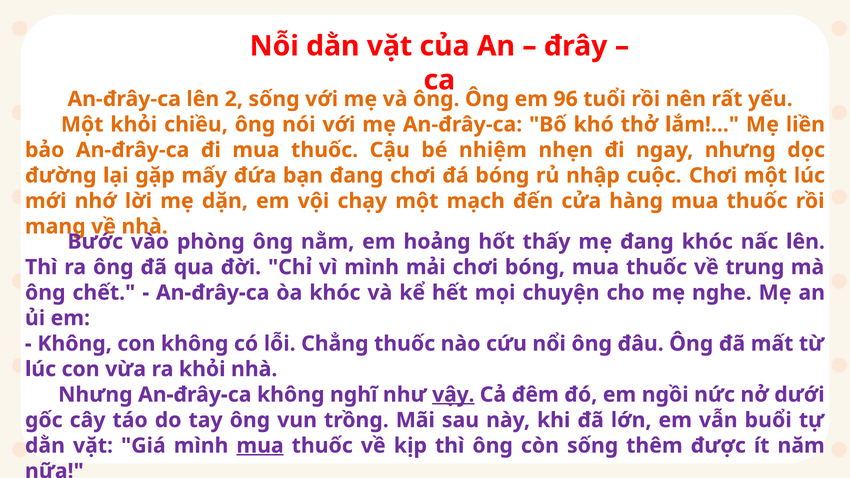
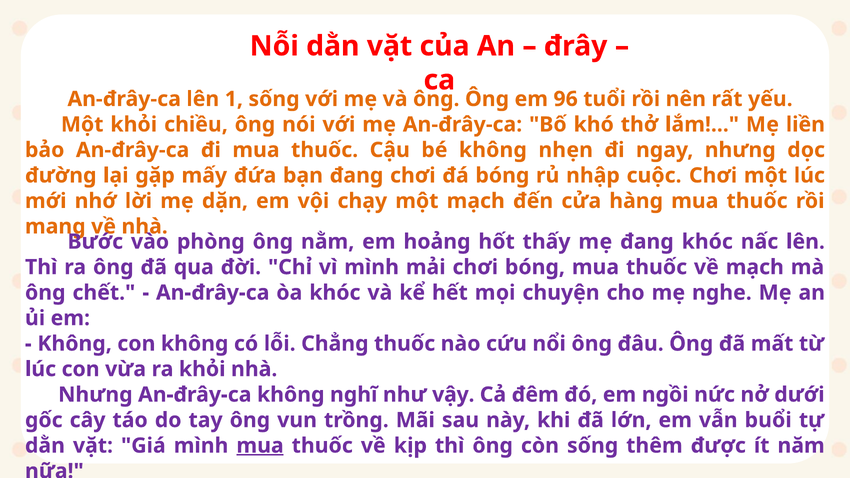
2: 2 -> 1
bé nhiệm: nhiệm -> không
về trung: trung -> mạch
vậy underline: present -> none
